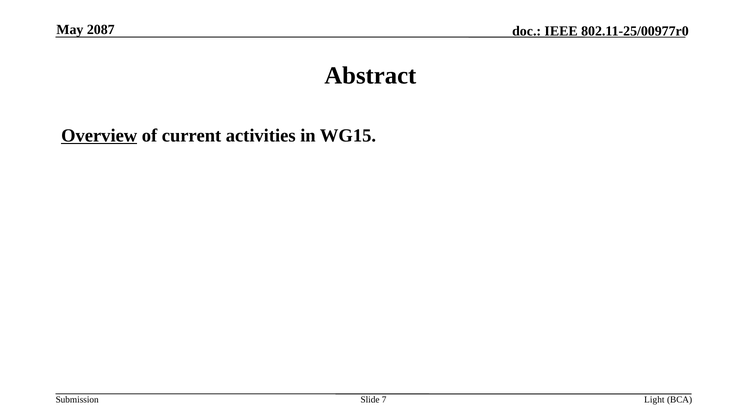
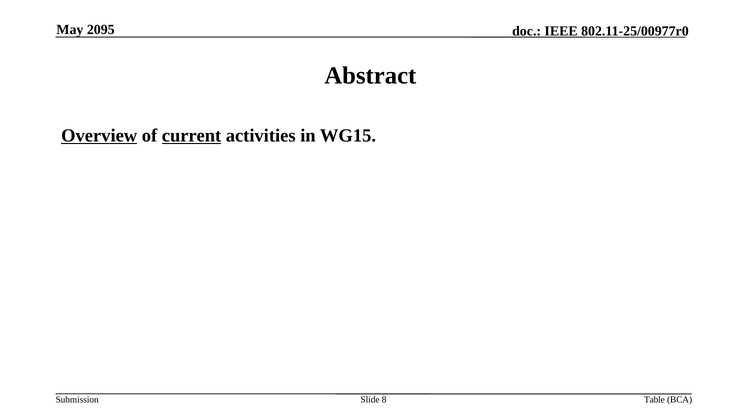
2087: 2087 -> 2095
current underline: none -> present
7: 7 -> 8
Light: Light -> Table
